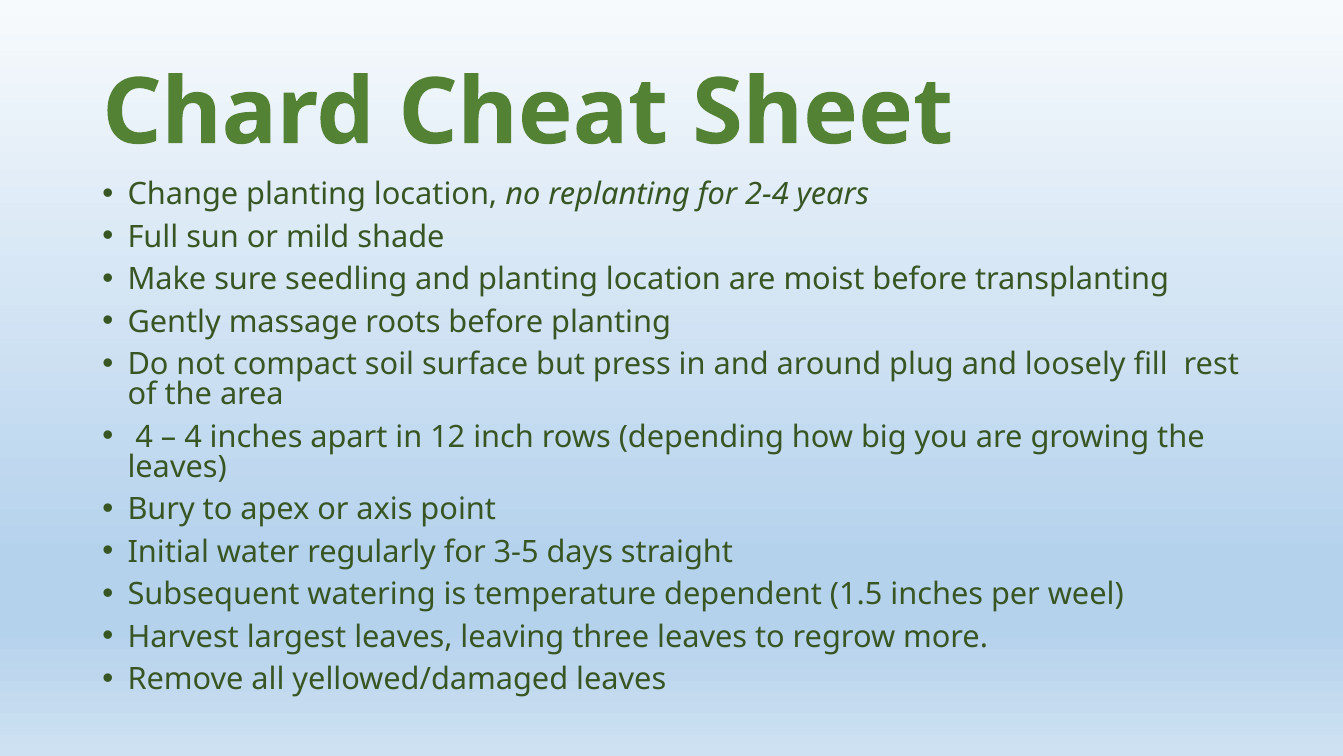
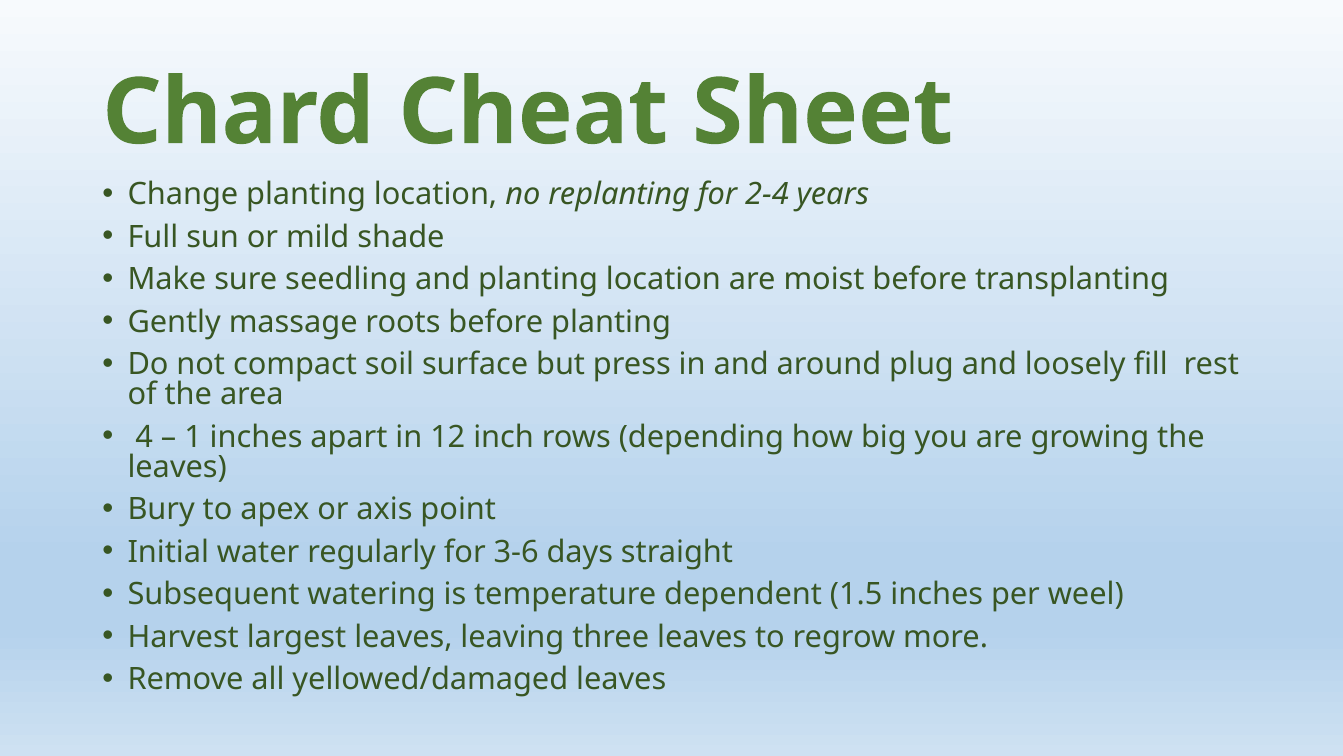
4 at (193, 437): 4 -> 1
3-5: 3-5 -> 3-6
